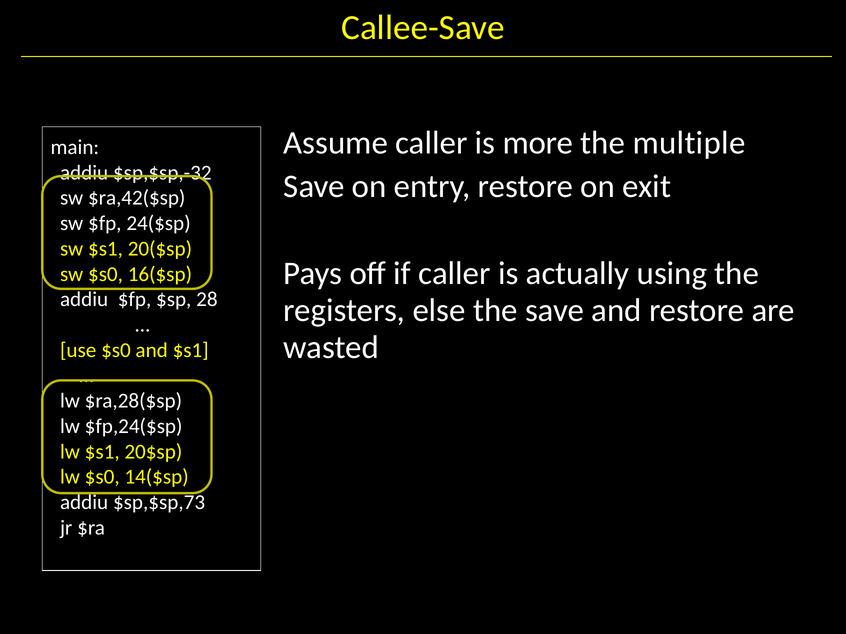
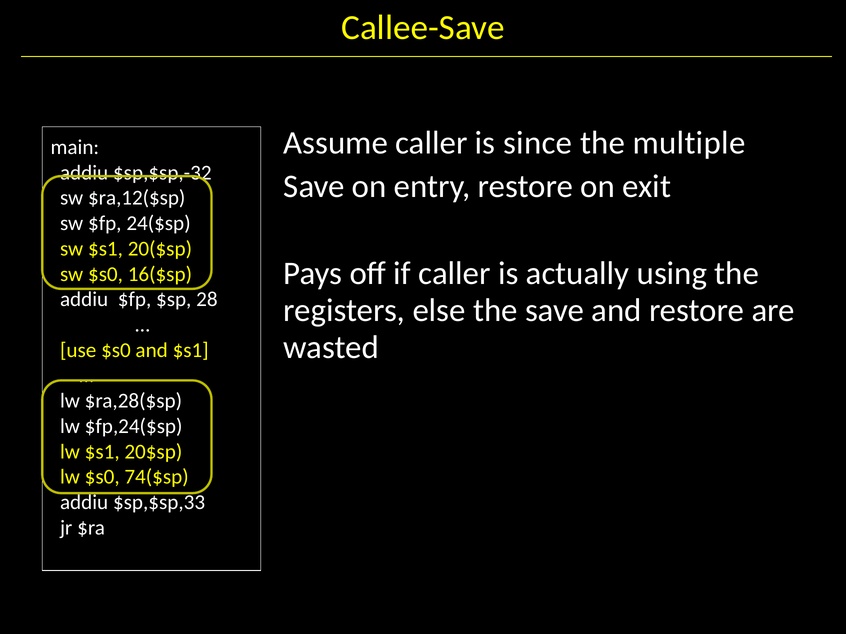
more: more -> since
$ra,42($sp: $ra,42($sp -> $ra,12($sp
14($sp: 14($sp -> 74($sp
$sp,$sp,73: $sp,$sp,73 -> $sp,$sp,33
